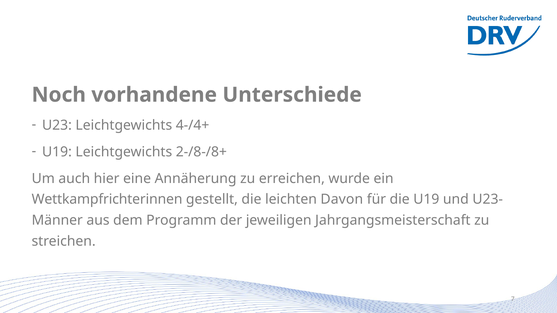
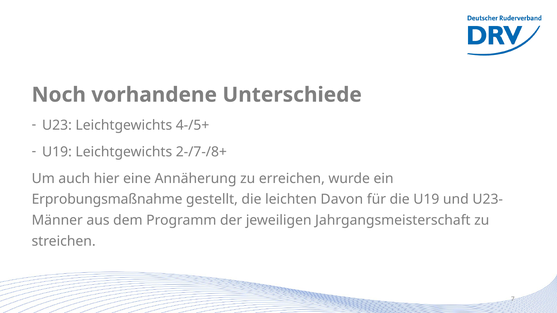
4-/4+: 4-/4+ -> 4-/5+
2-/8-/8+: 2-/8-/8+ -> 2-/7-/8+
Wettkampfrichterinnen: Wettkampfrichterinnen -> Erprobungsmaßnahme
